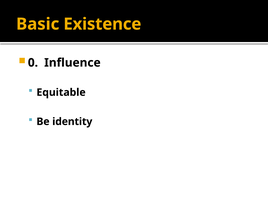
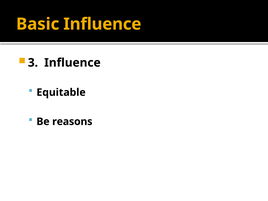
Basic Existence: Existence -> Influence
0: 0 -> 3
identity: identity -> reasons
